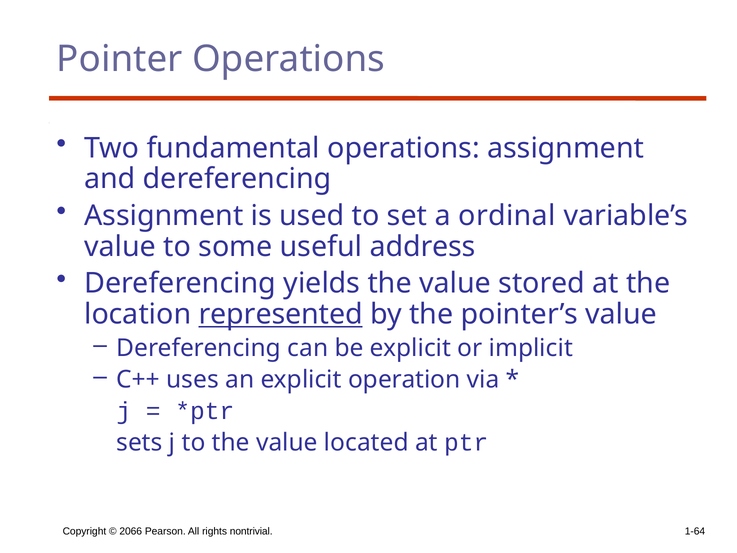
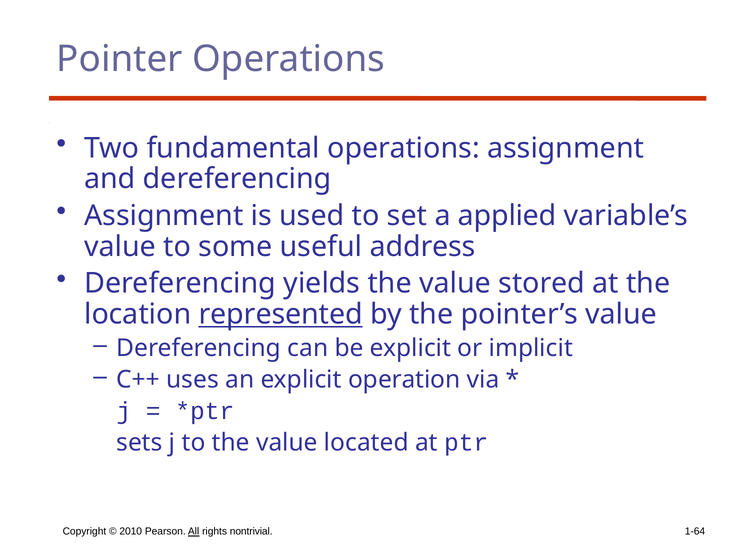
ordinal: ordinal -> applied
2066: 2066 -> 2010
All underline: none -> present
